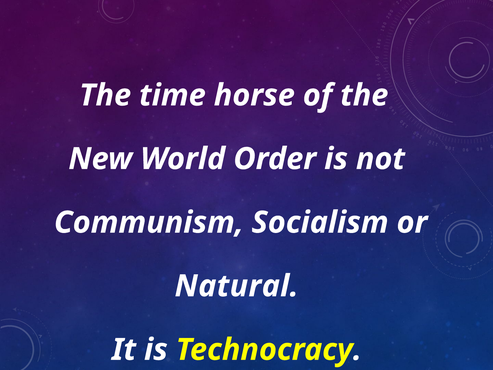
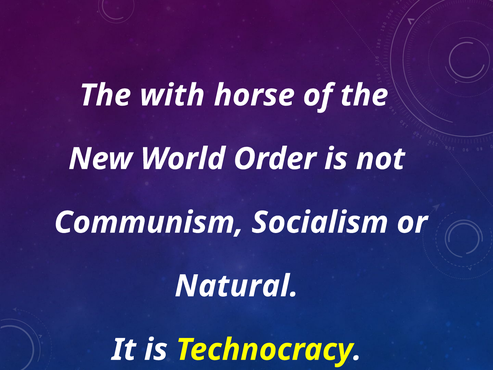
time: time -> with
